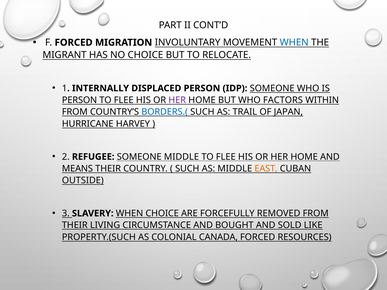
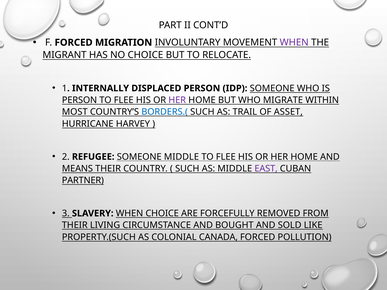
WHEN at (294, 43) colour: blue -> purple
FACTORS: FACTORS -> MIGRATE
FROM at (75, 112): FROM -> MOST
JAPAN: JAPAN -> ASSET
EAST colour: orange -> purple
OUTSIDE: OUTSIDE -> PARTNER
RESOURCES: RESOURCES -> POLLUTION
